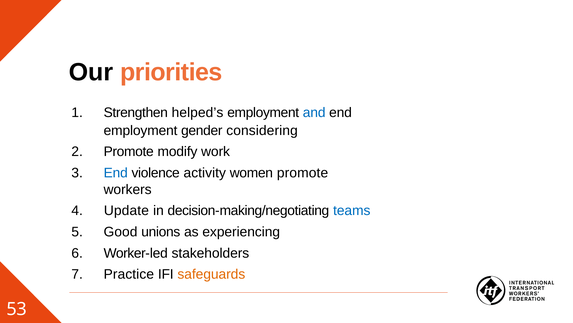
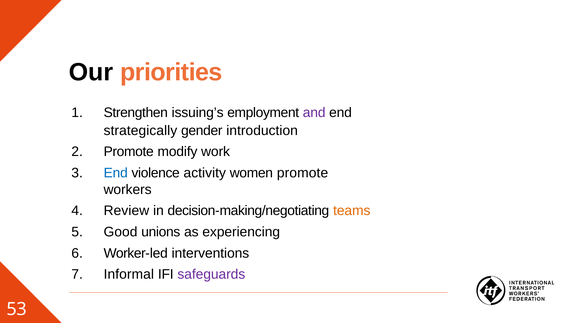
helped’s: helped’s -> issuing’s
and colour: blue -> purple
employment at (141, 130): employment -> strategically
considering: considering -> introduction
Update: Update -> Review
teams colour: blue -> orange
stakeholders: stakeholders -> interventions
Practice: Practice -> Informal
safeguards colour: orange -> purple
